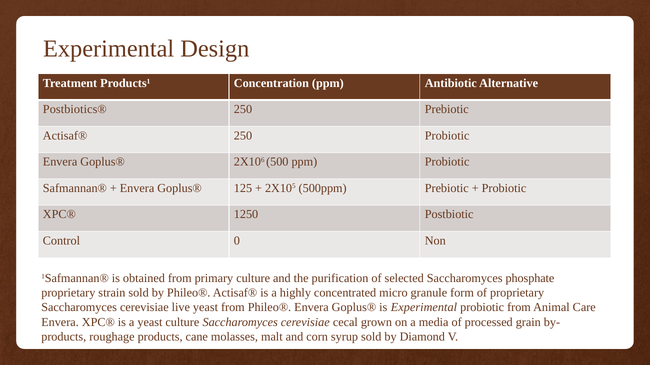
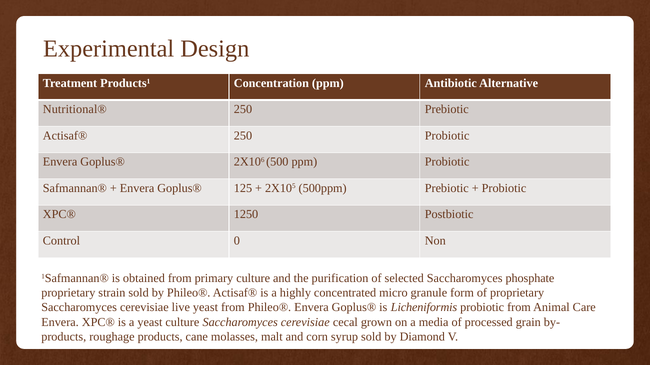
Postbiotics®: Postbiotics® -> Nutritional®
is Experimental: Experimental -> Licheniformis
